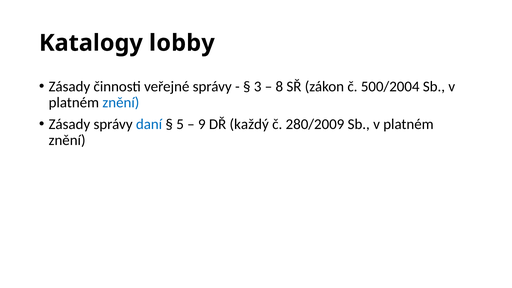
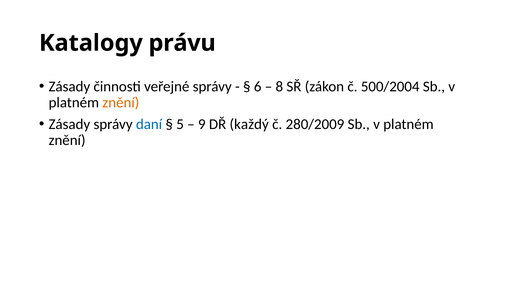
lobby: lobby -> právu
3: 3 -> 6
znění at (121, 103) colour: blue -> orange
